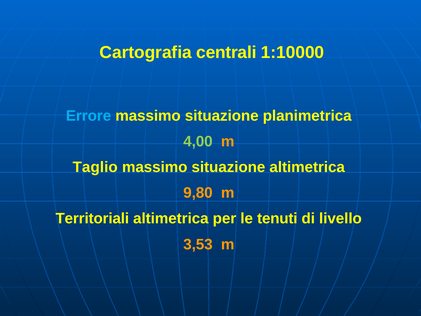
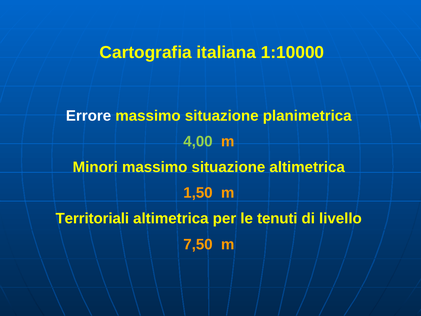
centrali: centrali -> italiana
Errore colour: light blue -> white
Taglio: Taglio -> Minori
9,80: 9,80 -> 1,50
3,53: 3,53 -> 7,50
